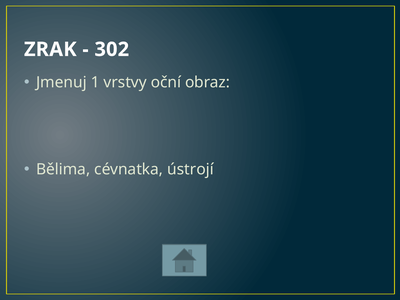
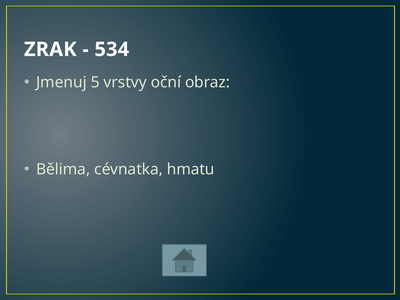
302: 302 -> 534
1: 1 -> 5
ústrojí: ústrojí -> hmatu
